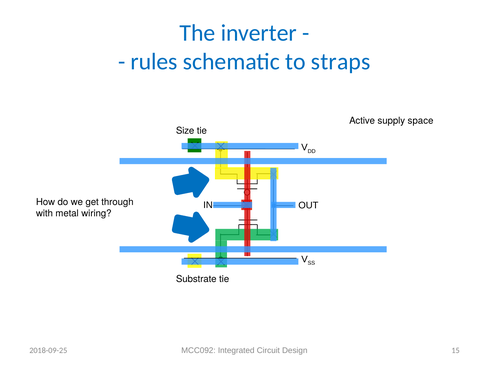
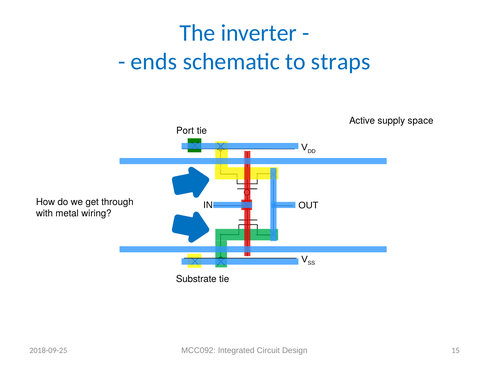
rules: rules -> ends
Size: Size -> Port
